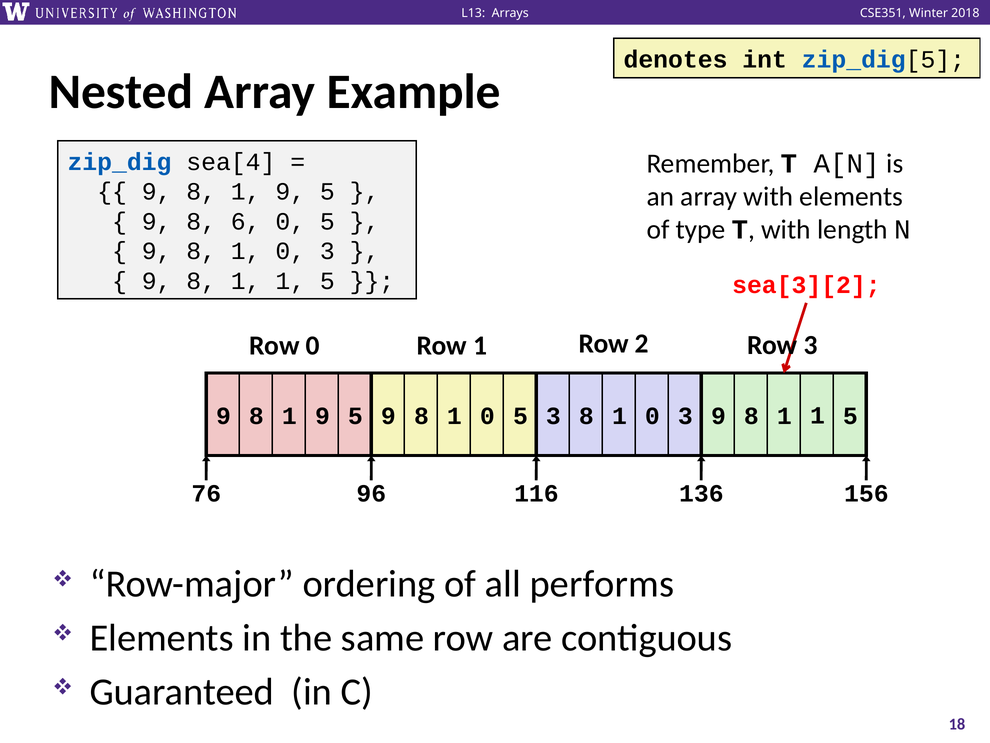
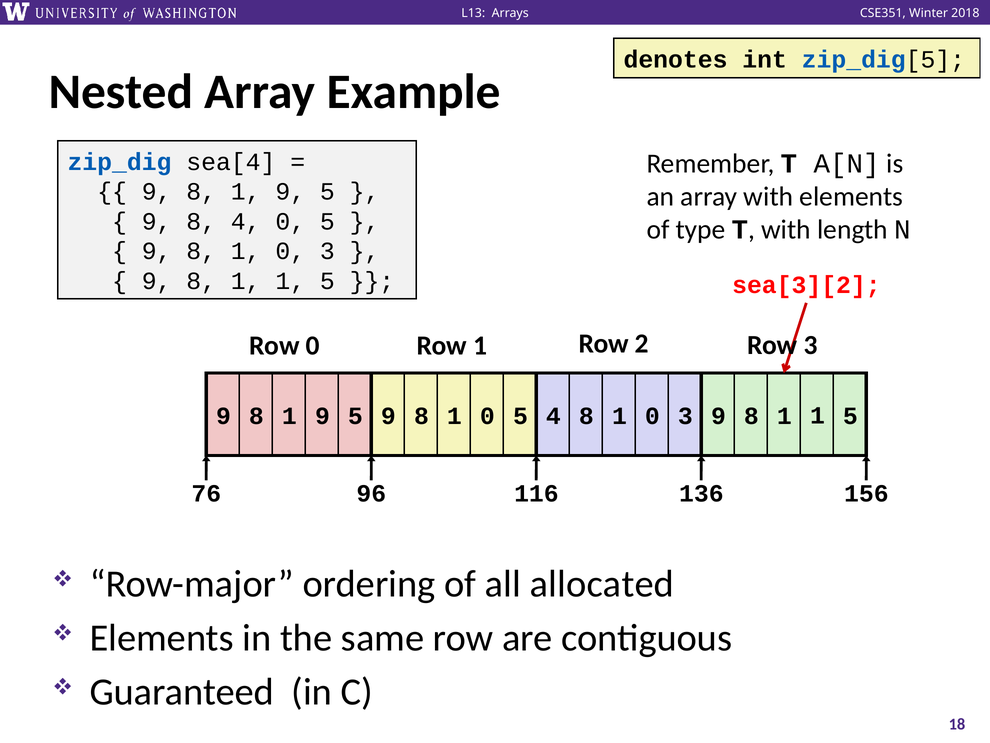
8 6: 6 -> 4
5 3: 3 -> 4
performs: performs -> allocated
